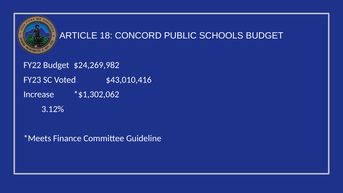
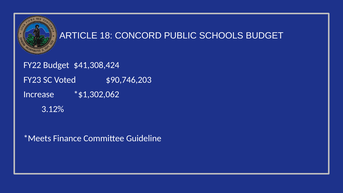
$24,269,982: $24,269,982 -> $41,308,424
$43,010,416: $43,010,416 -> $90,746,203
